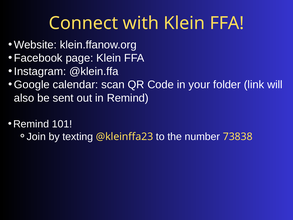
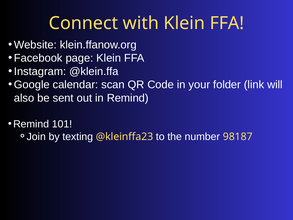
73838: 73838 -> 98187
